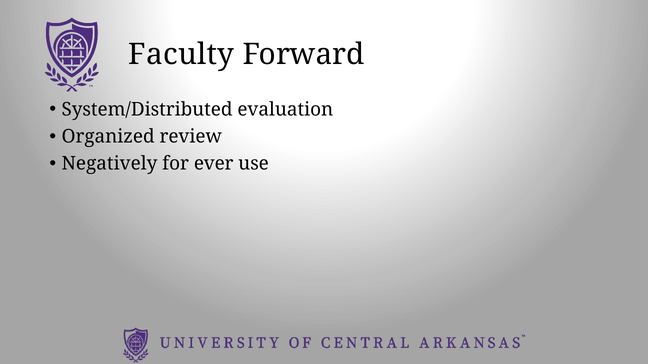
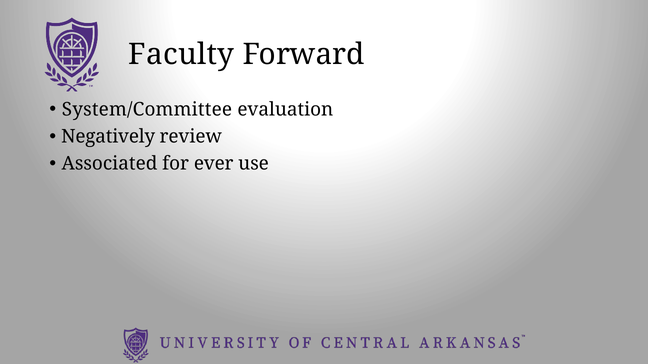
System/Distributed: System/Distributed -> System/Committee
Organized: Organized -> Negatively
Negatively: Negatively -> Associated
